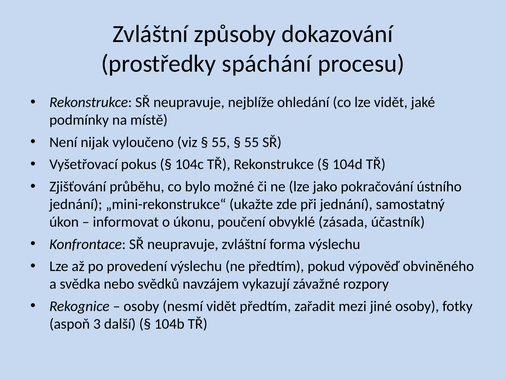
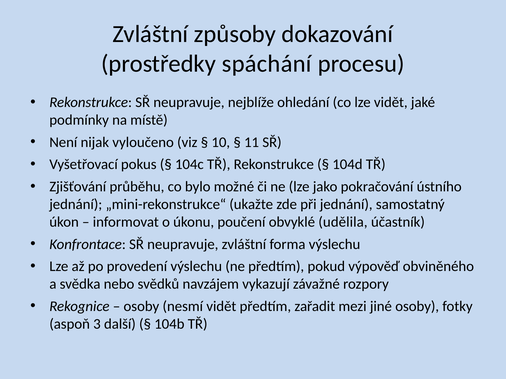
55 at (221, 142): 55 -> 10
55 at (252, 142): 55 -> 11
zásada: zásada -> udělila
